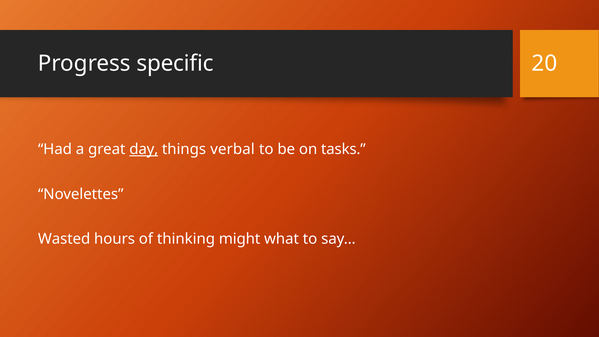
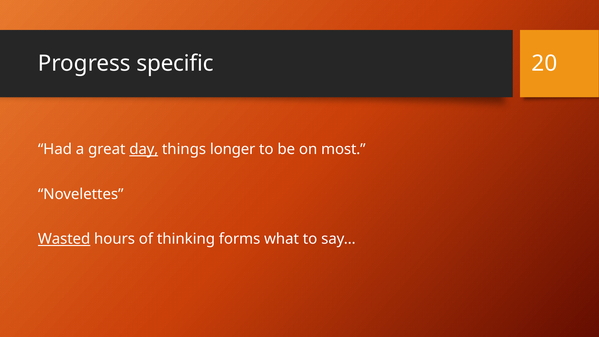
verbal: verbal -> longer
tasks: tasks -> most
Wasted underline: none -> present
might: might -> forms
